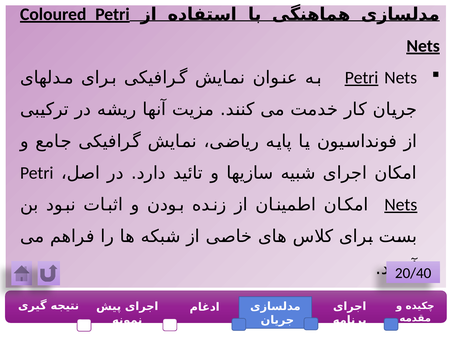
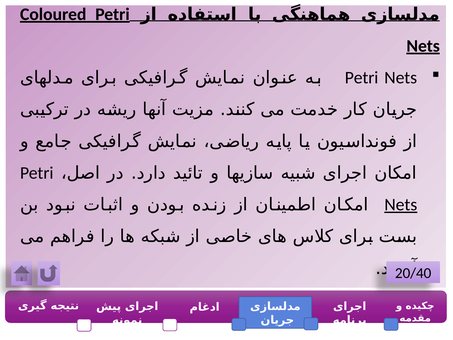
Petri at (362, 78) underline: present -> none
